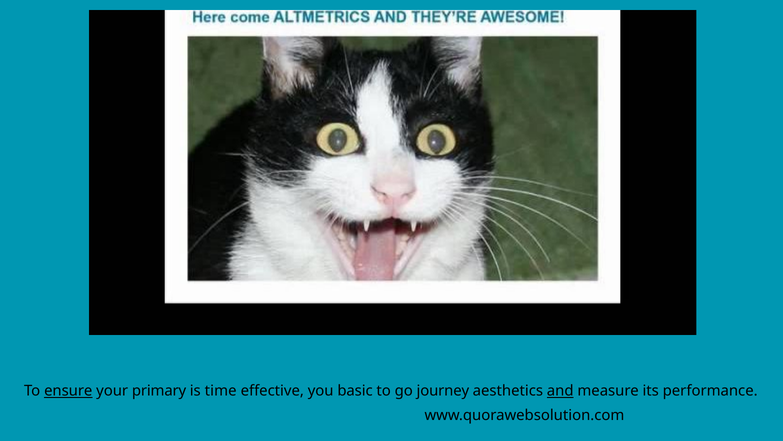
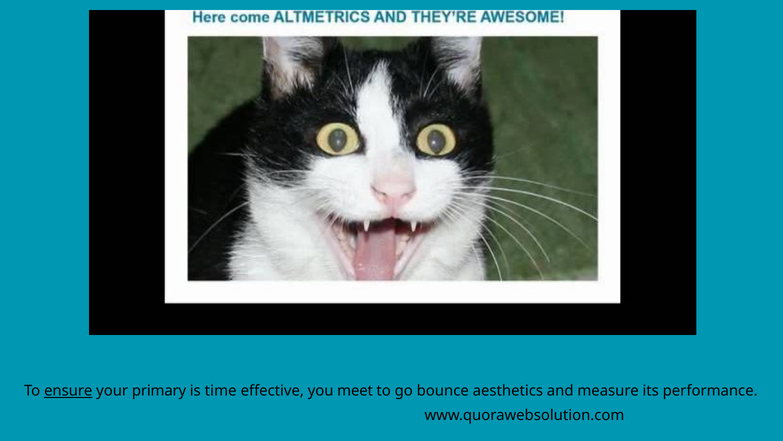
basic: basic -> meet
journey: journey -> bounce
and underline: present -> none
